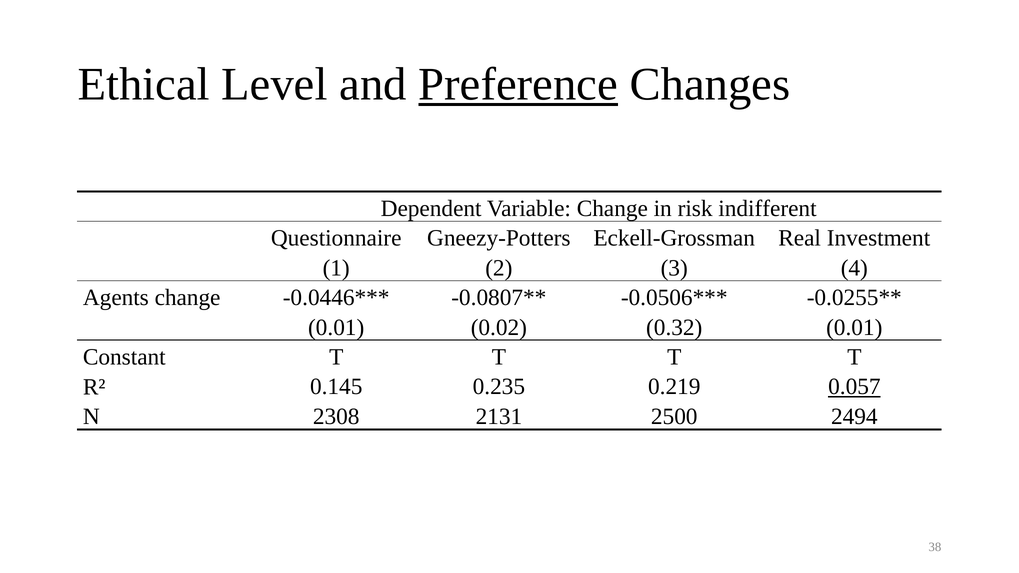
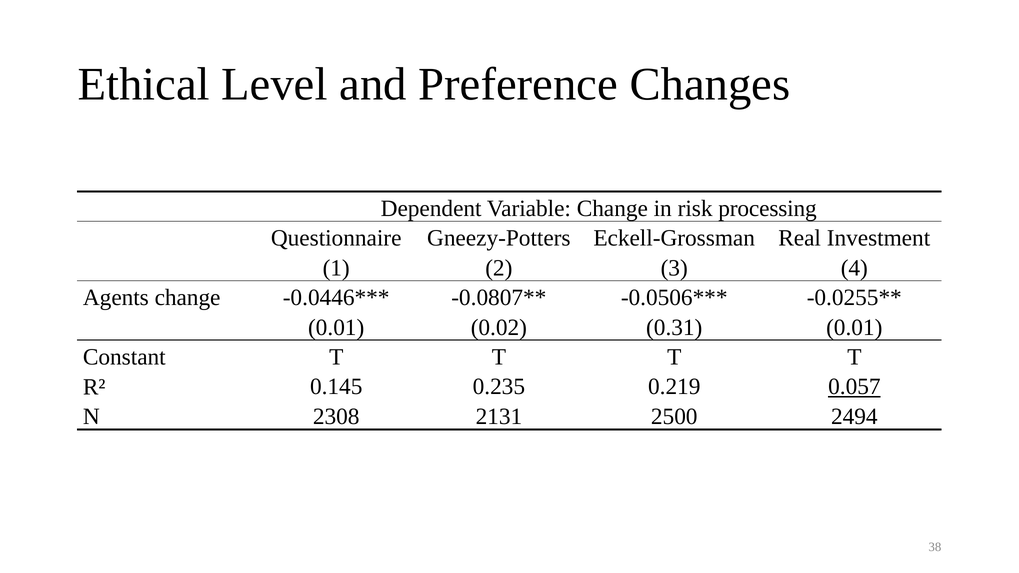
Preference underline: present -> none
indifferent: indifferent -> processing
0.32: 0.32 -> 0.31
